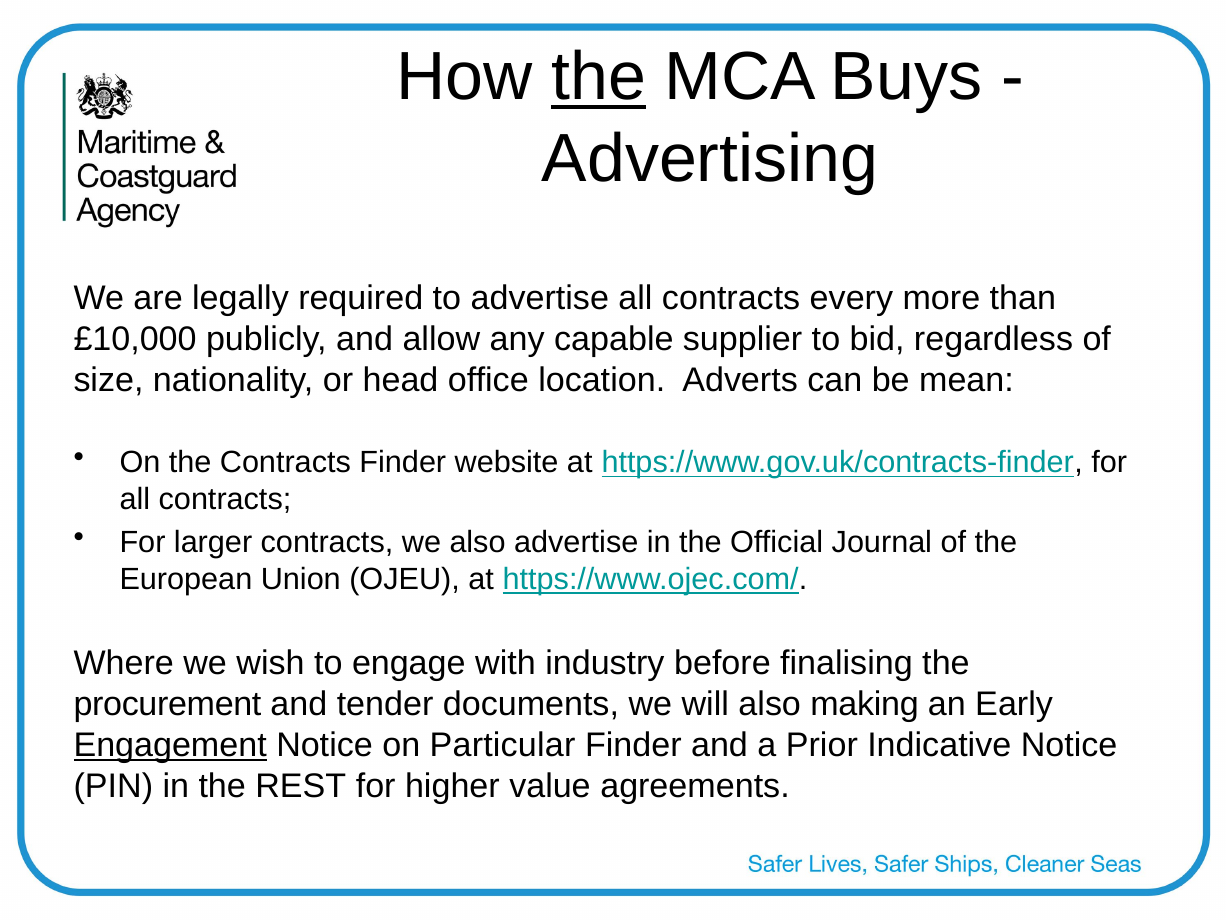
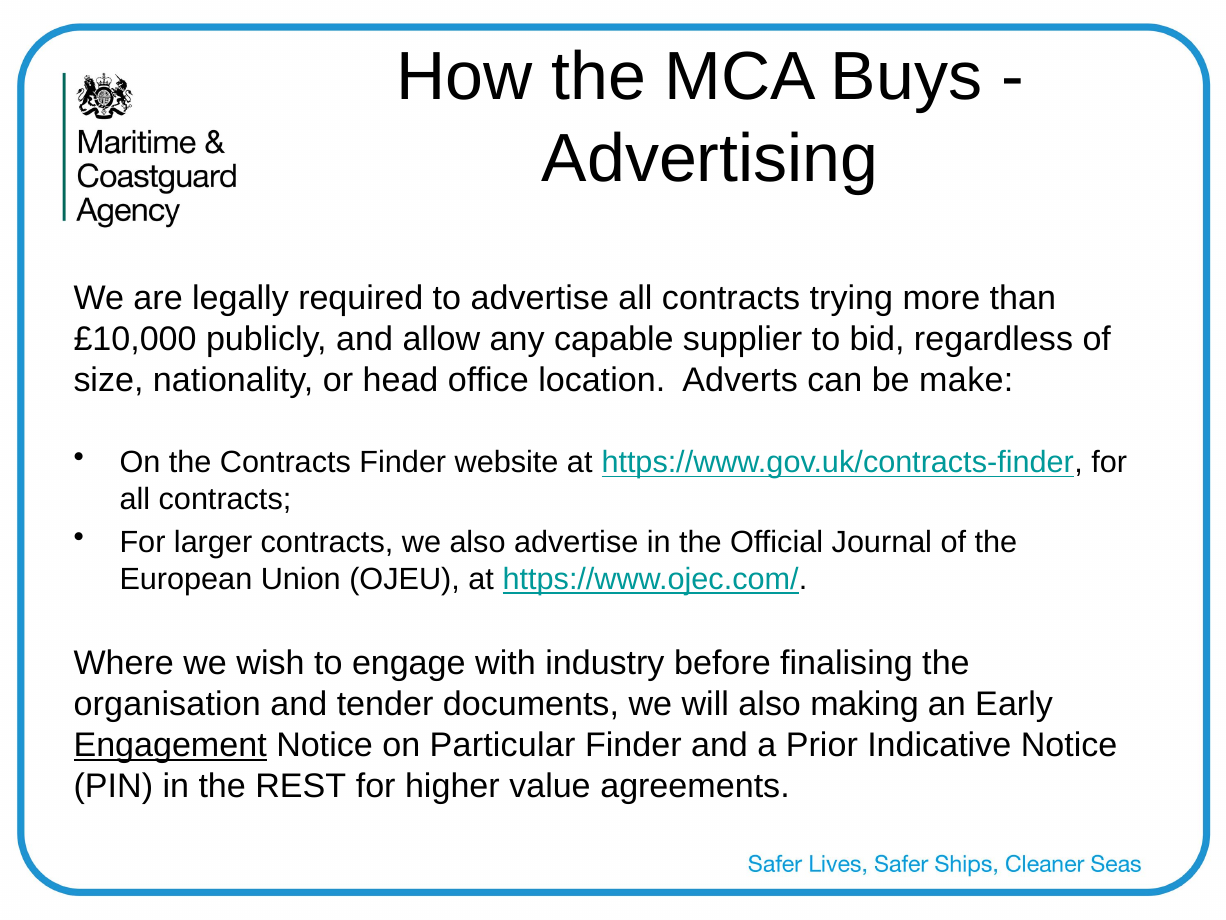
the at (599, 77) underline: present -> none
every: every -> trying
mean: mean -> make
procurement: procurement -> organisation
